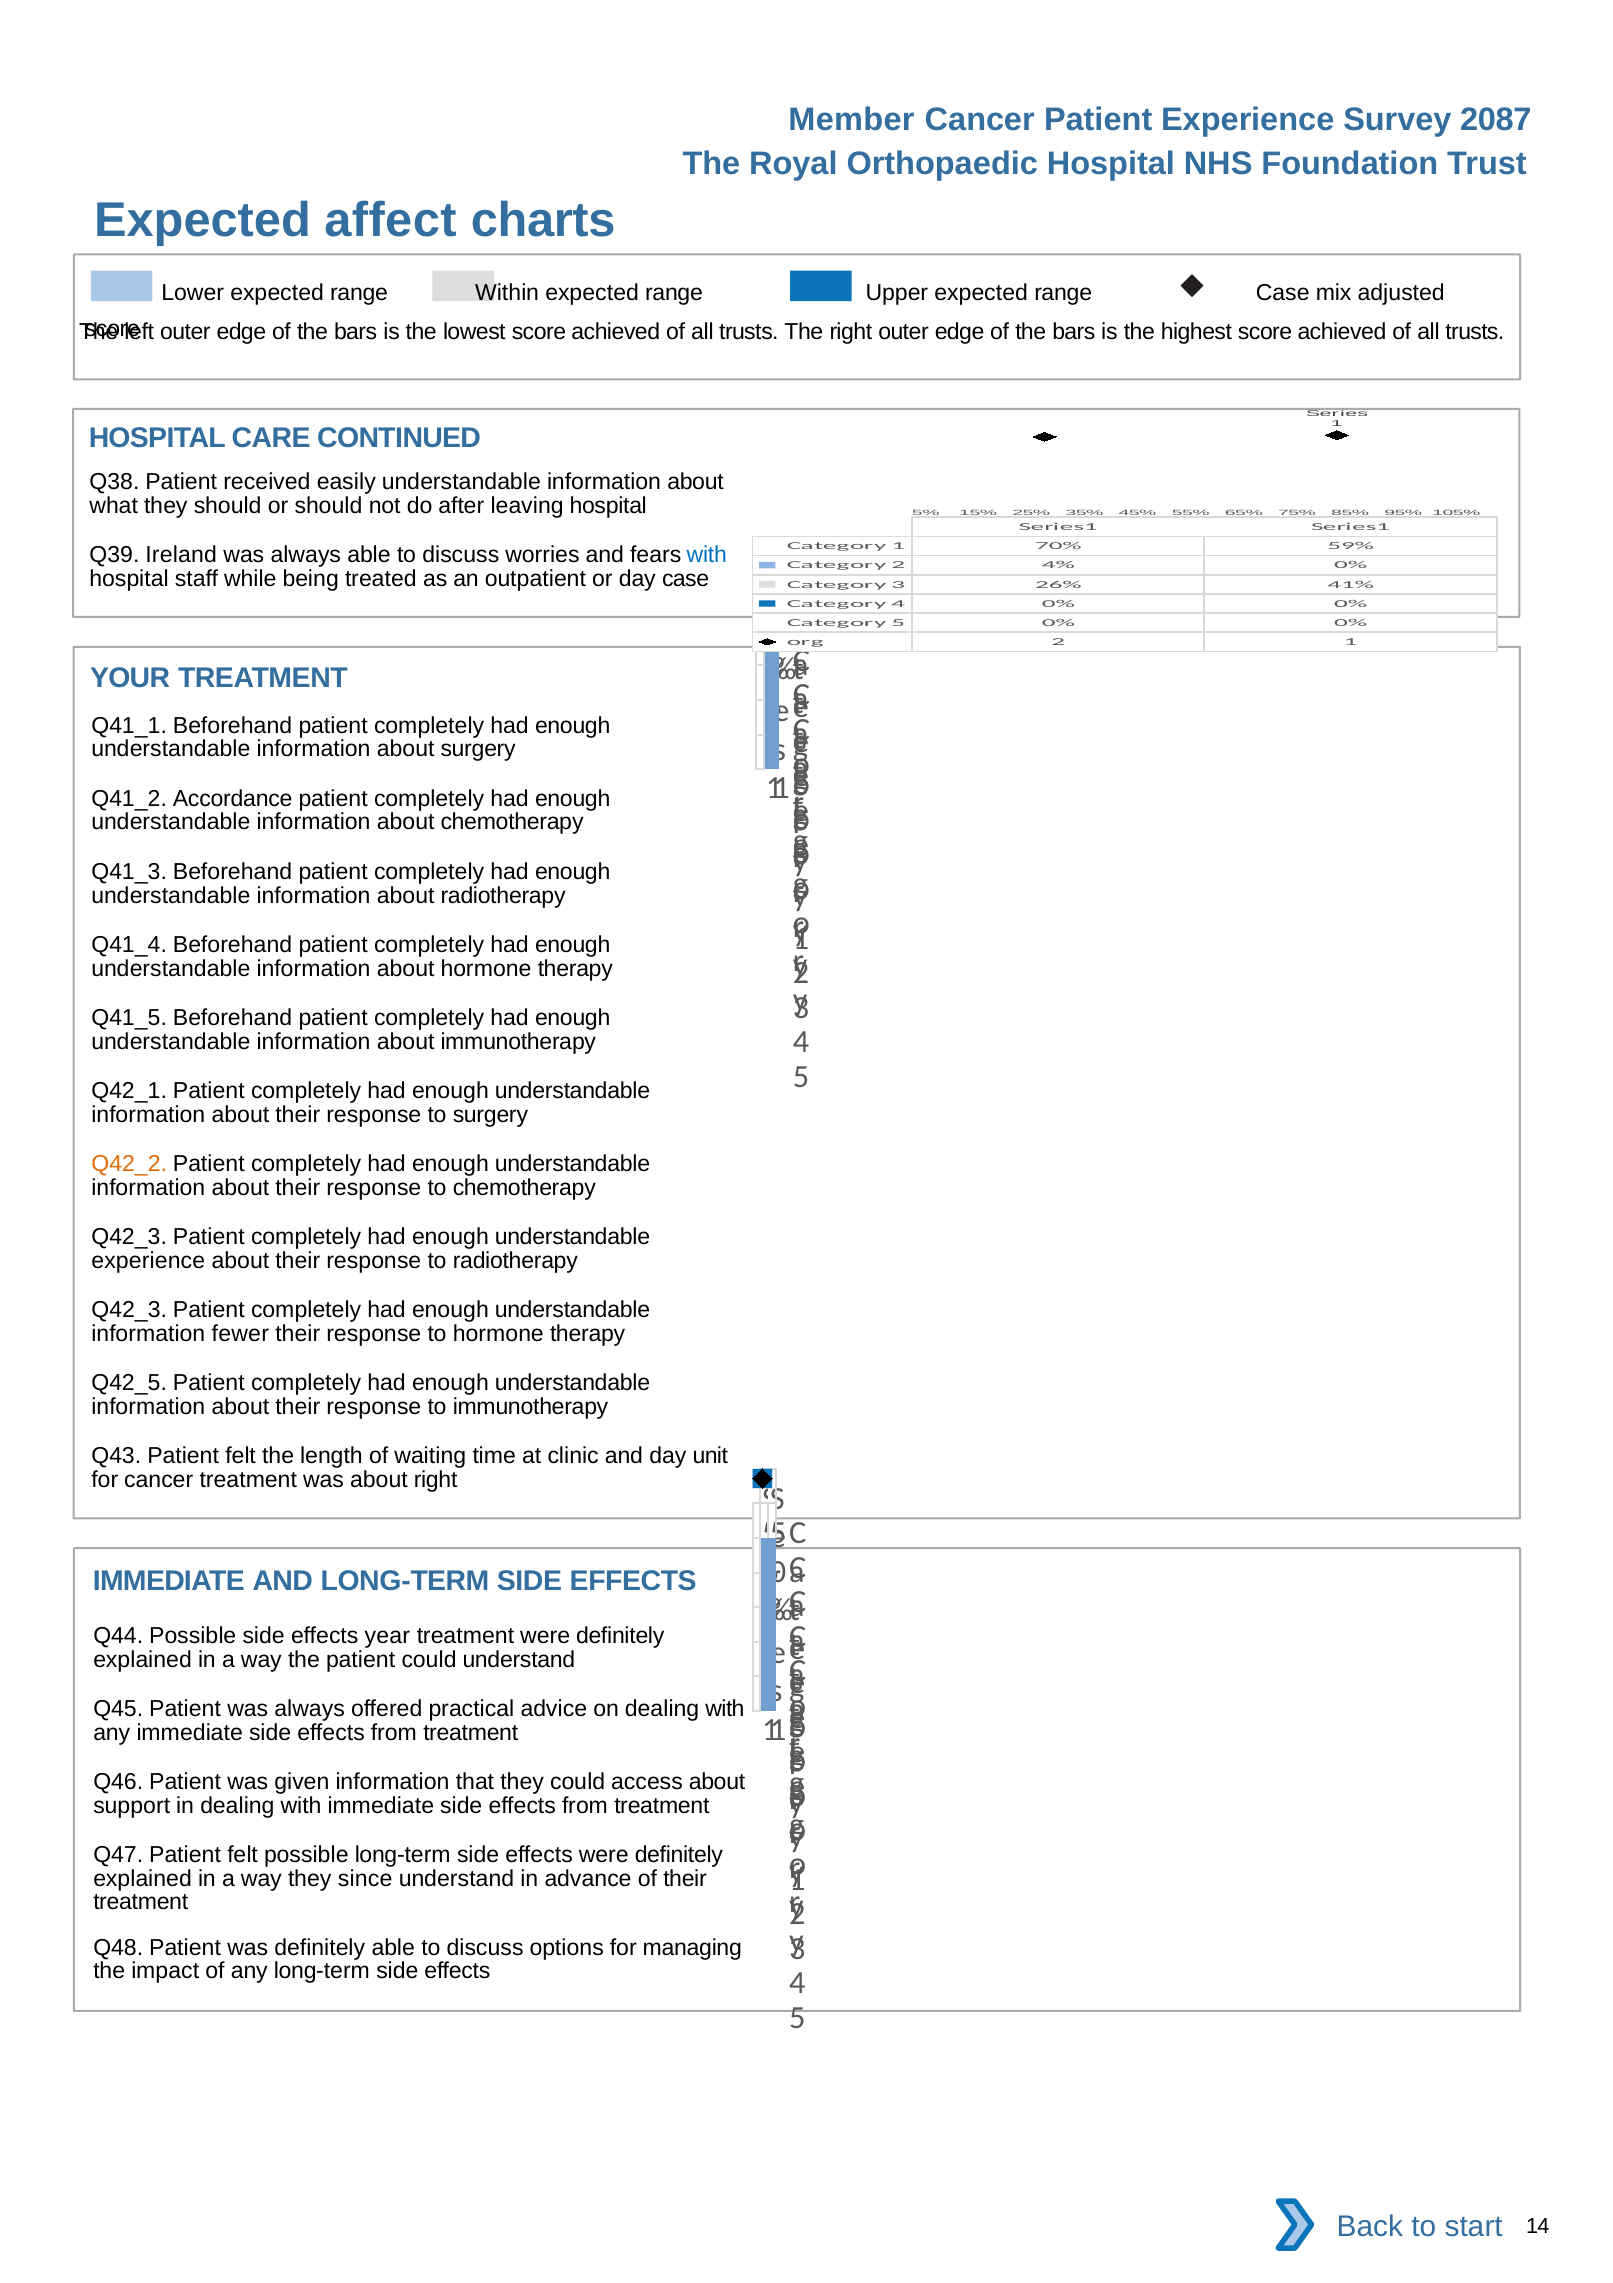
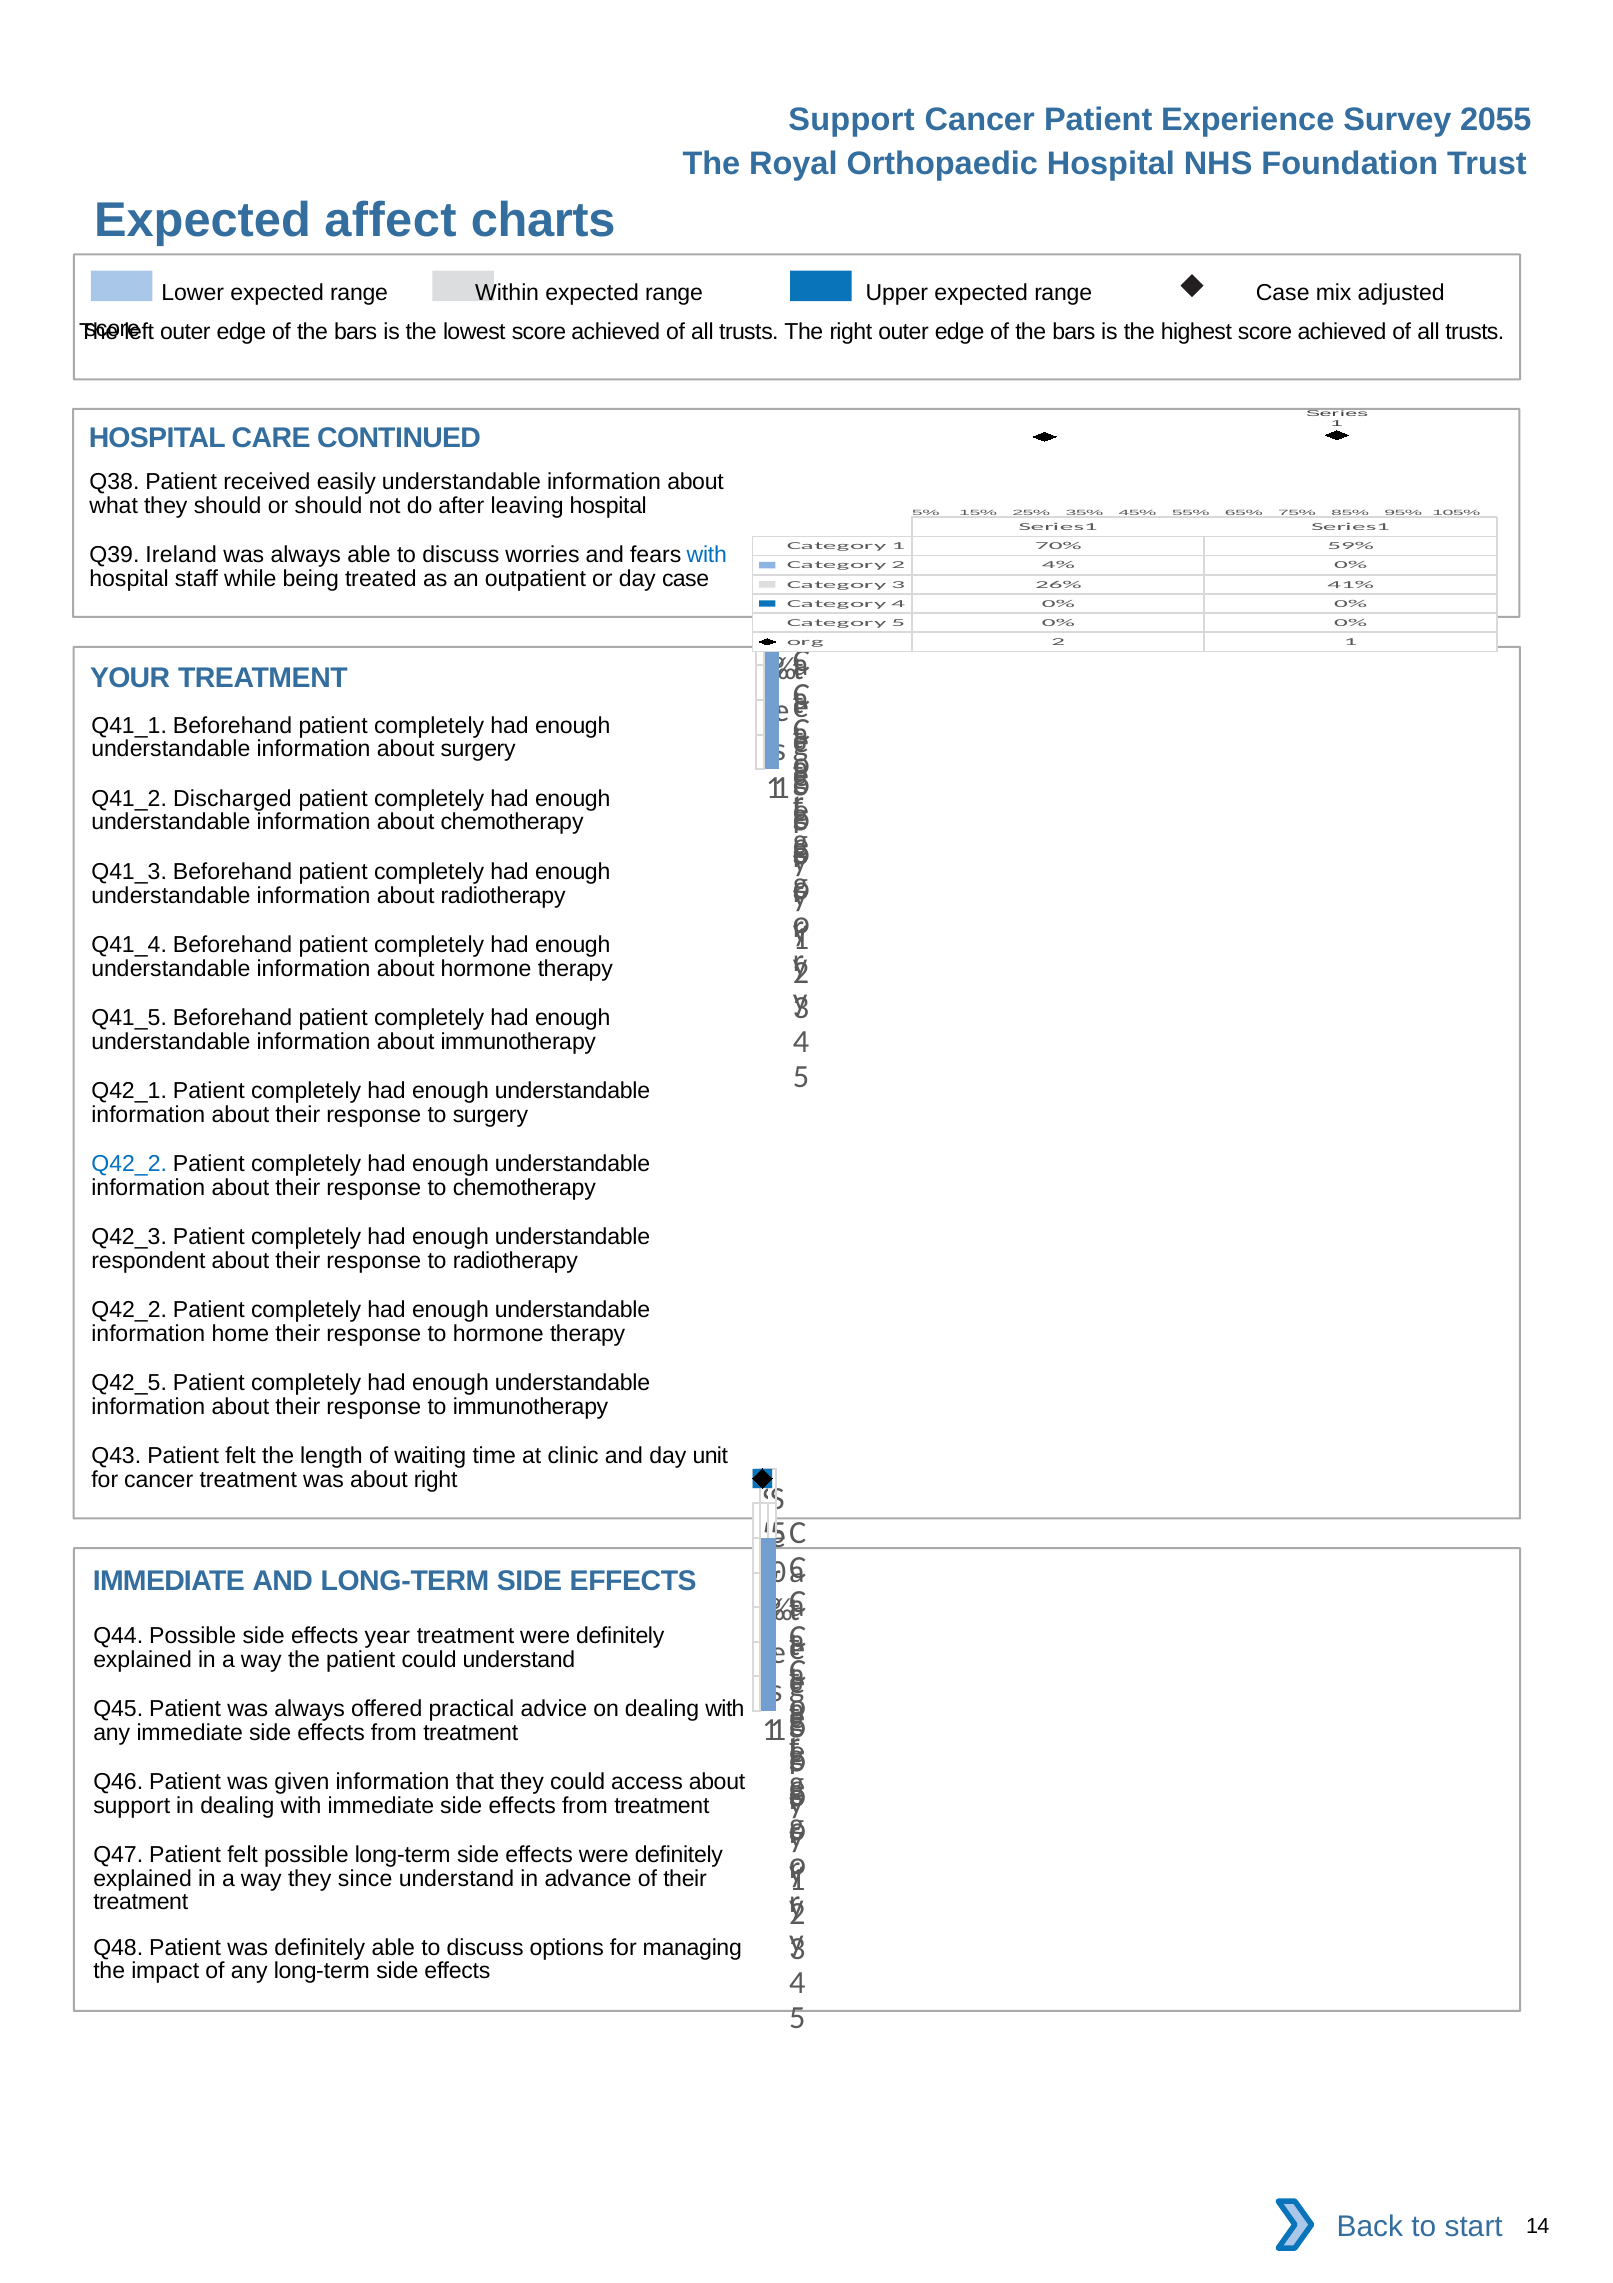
Member at (851, 120): Member -> Support
2087: 2087 -> 2055
Accordance: Accordance -> Discharged
Q42_2 at (129, 1164) colour: orange -> blue
experience at (148, 1260): experience -> respondent
Q42_3 at (129, 1310): Q42_3 -> Q42_2
fewer: fewer -> home
